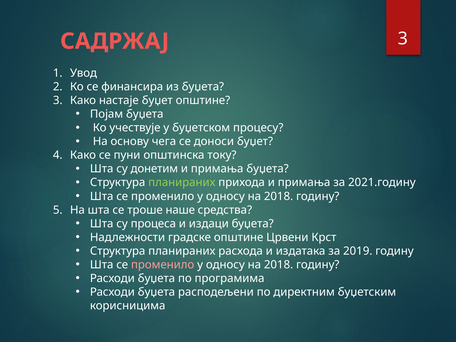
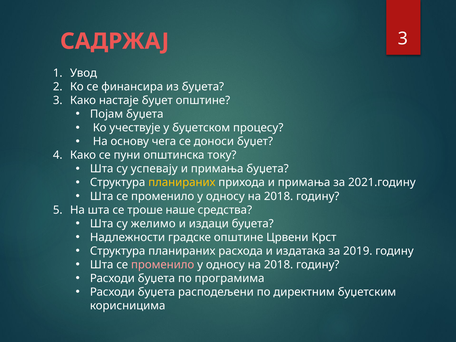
донетим: донетим -> успевају
планираних at (182, 183) colour: light green -> yellow
процеса: процеса -> желимо
